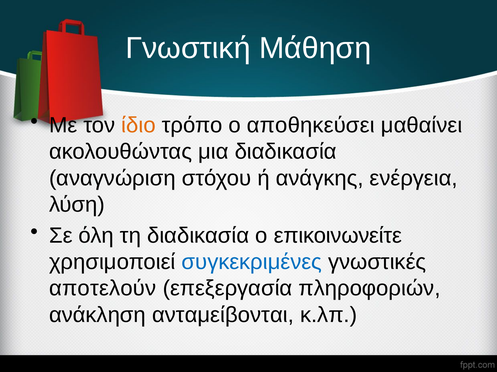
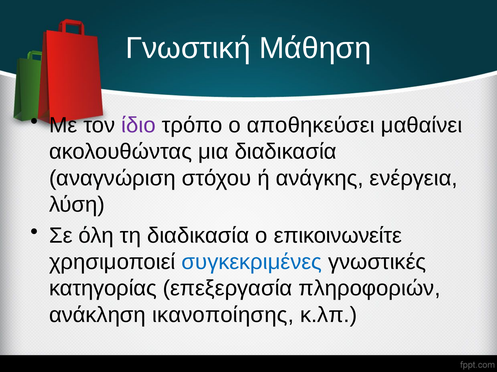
ίδιο colour: orange -> purple
αποτελούν: αποτελούν -> κατηγορίας
ανταμείβονται: ανταμείβονται -> ικανοποίησης
